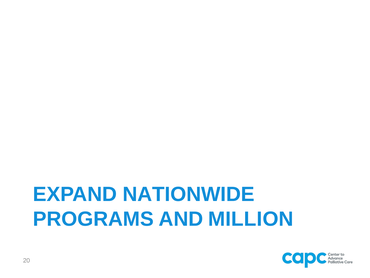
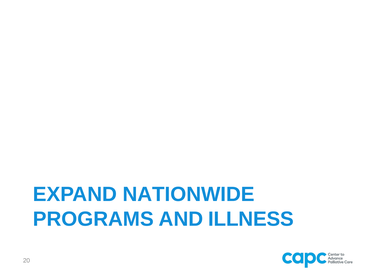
MILLION: MILLION -> ILLNESS
